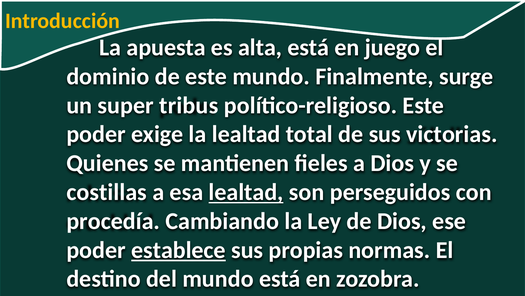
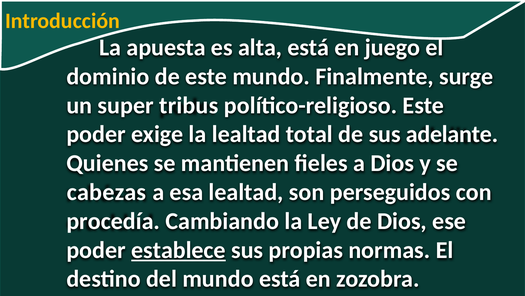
victorias: victorias -> adelante
costillas: costillas -> cabezas
lealtad at (246, 192) underline: present -> none
